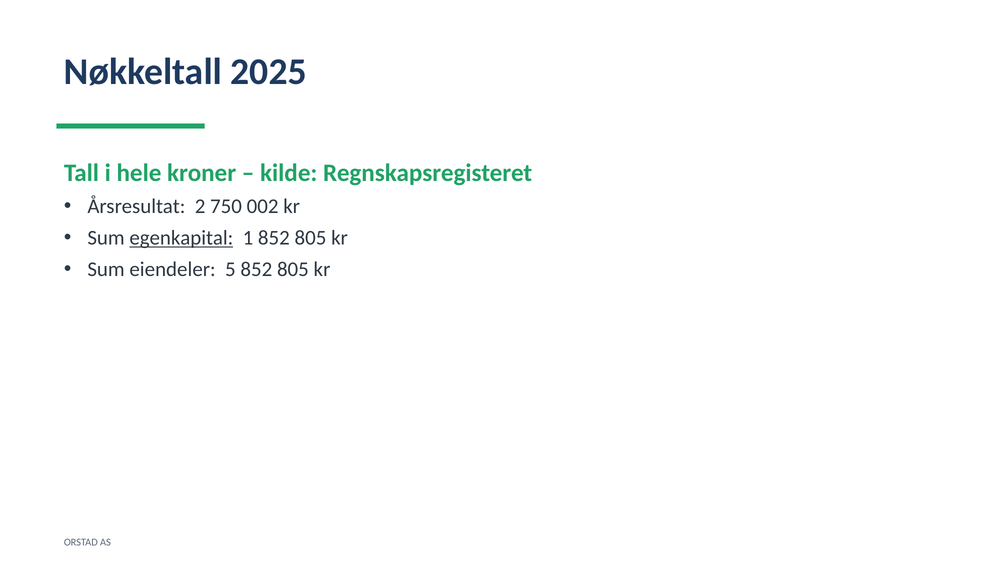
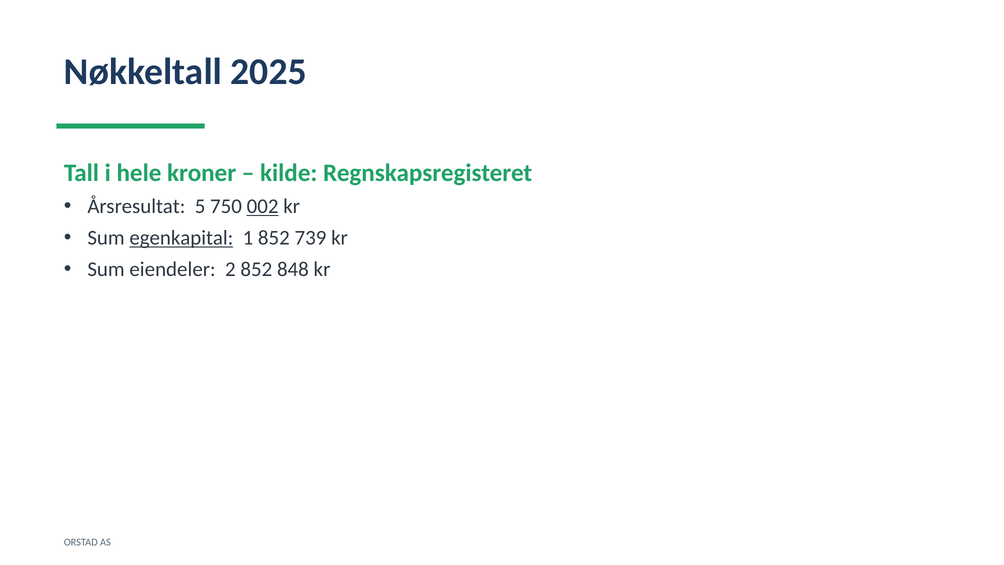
2: 2 -> 5
002 underline: none -> present
1 852 805: 805 -> 739
5: 5 -> 2
805 at (293, 269): 805 -> 848
